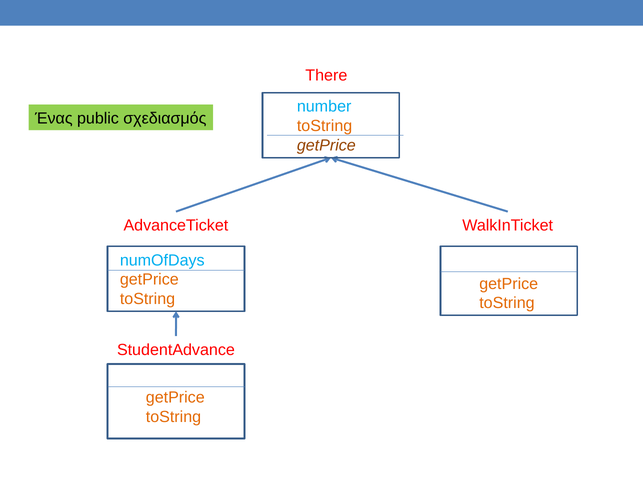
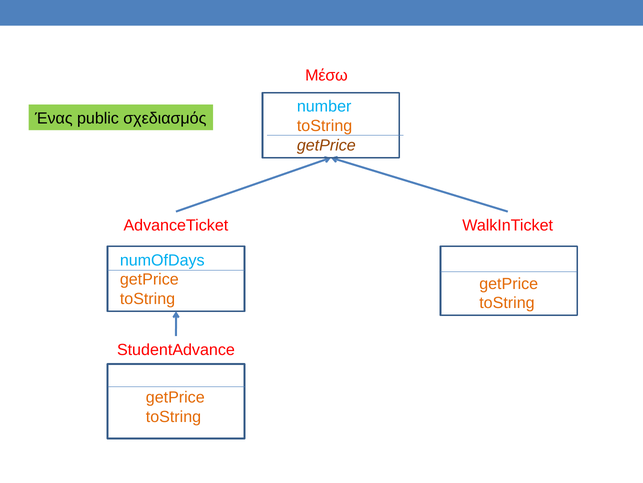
There: There -> Μέσω
